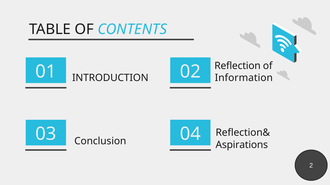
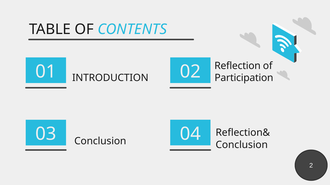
Information: Information -> Participation
Aspirations at (242, 145): Aspirations -> Conclusion
